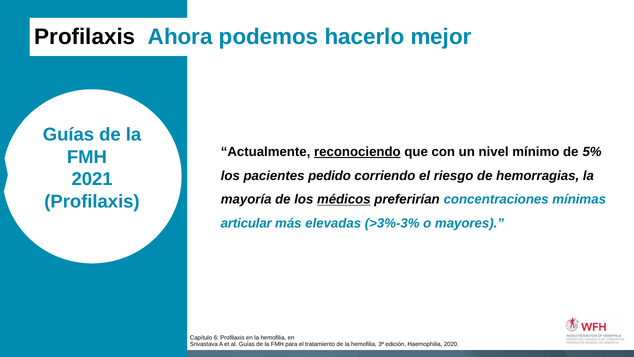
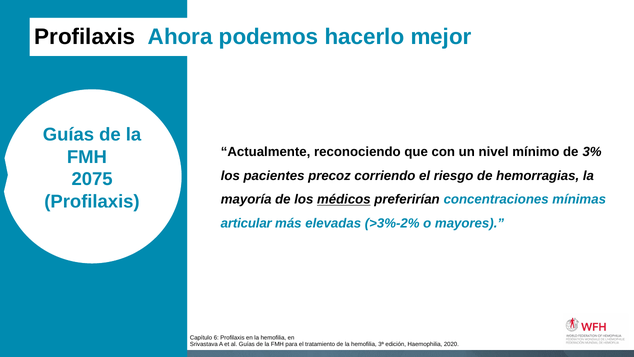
reconociendo underline: present -> none
5%: 5% -> 3%
pedido: pedido -> precoz
2021: 2021 -> 2075
>3%-3%: >3%-3% -> >3%-2%
